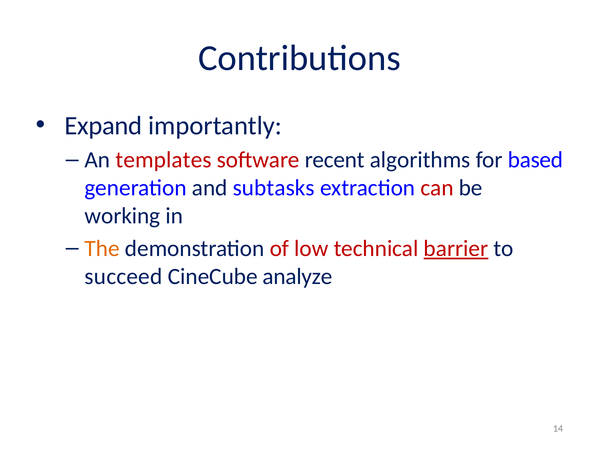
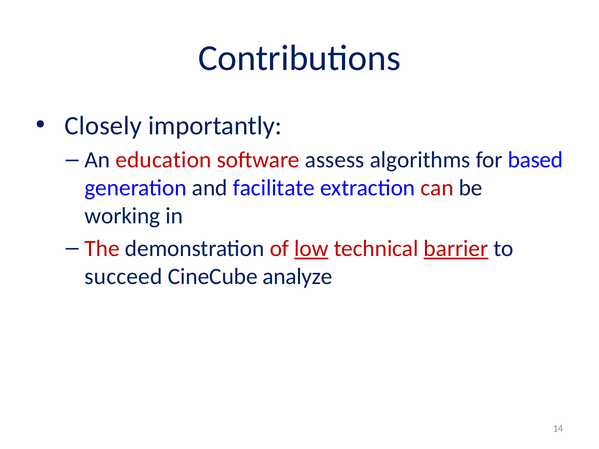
Expand: Expand -> Closely
templates: templates -> education
recent: recent -> assess
subtasks: subtasks -> facilitate
The colour: orange -> red
low underline: none -> present
